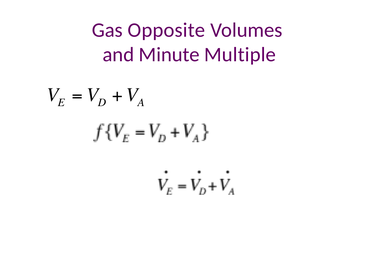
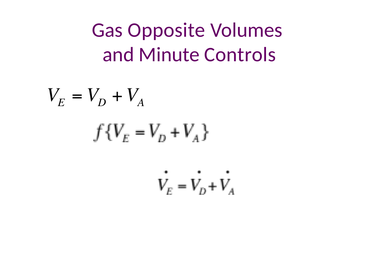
Multiple: Multiple -> Controls
